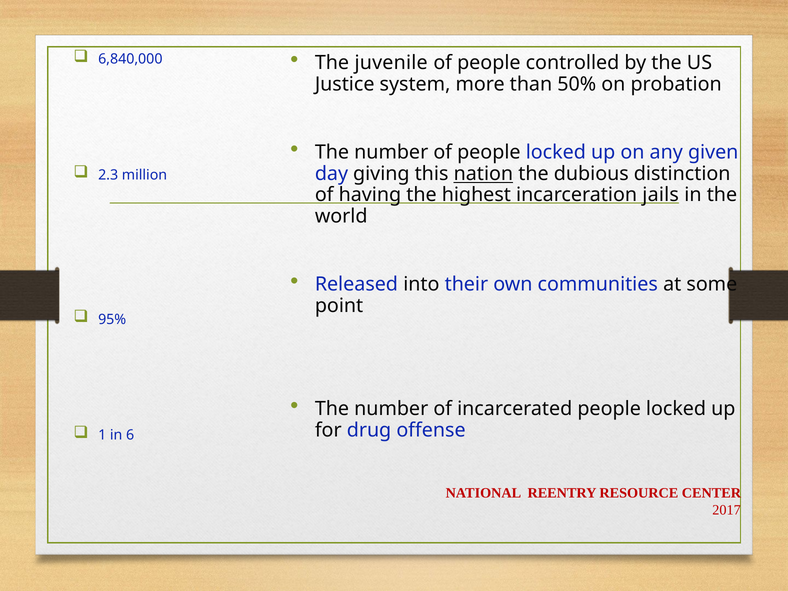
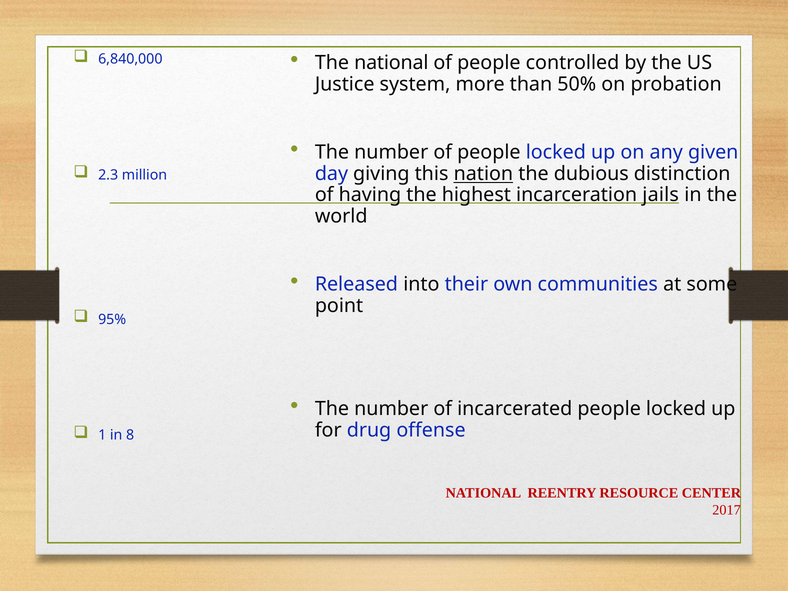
The juvenile: juvenile -> national
6: 6 -> 8
